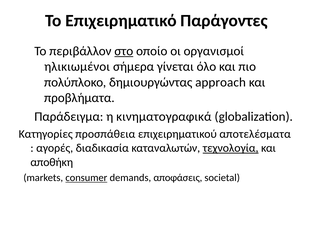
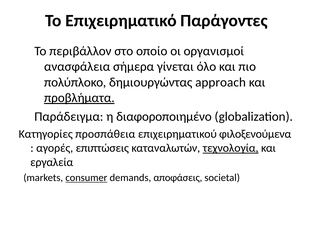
στο underline: present -> none
ηλικιωμένοι: ηλικιωμένοι -> ανασφάλεια
προβλήματα underline: none -> present
κινηματογραφικά: κινηματογραφικά -> διαφοροποιημένο
αποτελέσματα: αποτελέσματα -> φιλοξενούμενα
διαδικασία: διαδικασία -> επιπτώσεις
αποθήκη: αποθήκη -> εργαλεία
